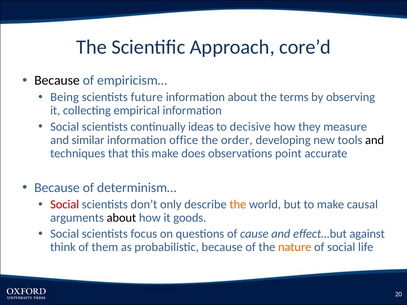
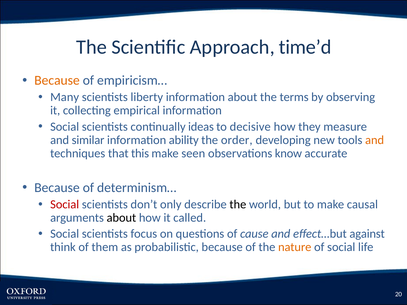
core’d: core’d -> time’d
Because at (57, 80) colour: black -> orange
Being: Being -> Many
future: future -> liberty
office: office -> ability
and at (375, 140) colour: black -> orange
does: does -> seen
point: point -> know
the at (238, 205) colour: orange -> black
goods: goods -> called
